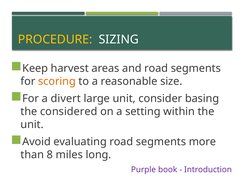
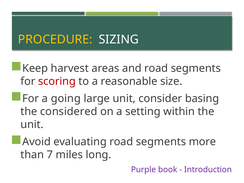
scoring colour: orange -> red
divert: divert -> going
8: 8 -> 7
